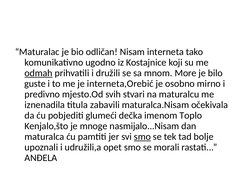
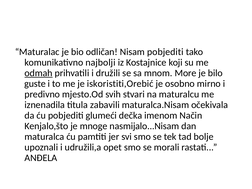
Nisam interneta: interneta -> pobjediti
ugodno: ugodno -> najbolji
interneta,Orebić: interneta,Orebić -> iskoristiti,Orebić
Toplo: Toplo -> Način
smo at (142, 137) underline: present -> none
